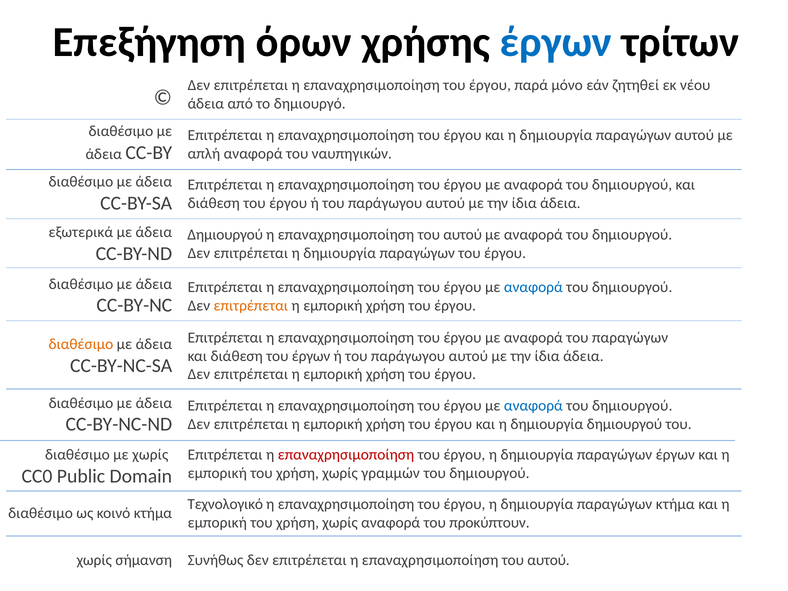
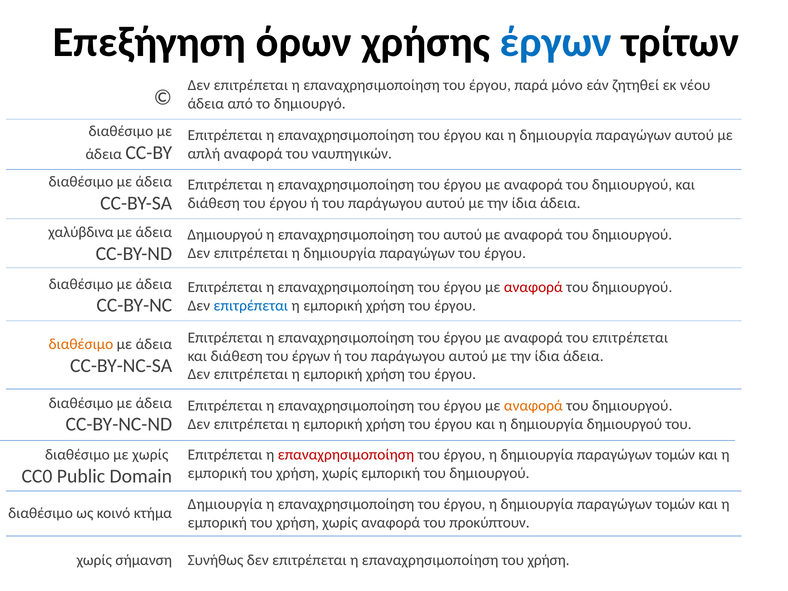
εξωτερικά: εξωτερικά -> χαλύβδινα
αναφορά at (533, 287) colour: blue -> red
επιτρέπεται at (251, 306) colour: orange -> blue
του παραγώγων: παραγώγων -> επιτρέπεται
αναφορά at (533, 406) colour: blue -> orange
έργων at (675, 455): έργων -> τομών
χωρίς γραμμών: γραμμών -> εμπορική
Τεχνολογικό at (225, 504): Τεχνολογικό -> Δημιουργία
κτήμα at (675, 504): κτήμα -> τομών
αυτού at (549, 560): αυτού -> χρήση
